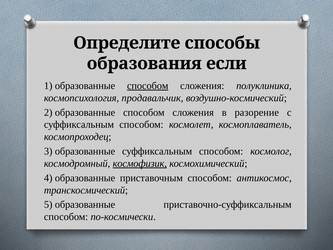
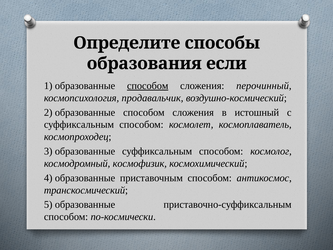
полуклиника: полуклиника -> перочинный
разорение: разорение -> истошный
космофизик underline: present -> none
